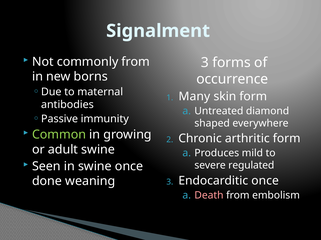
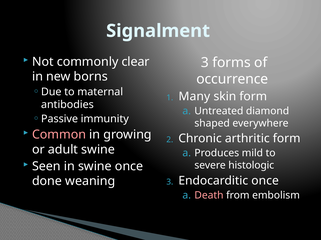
commonly from: from -> clear
Common colour: light green -> pink
regulated: regulated -> histologic
